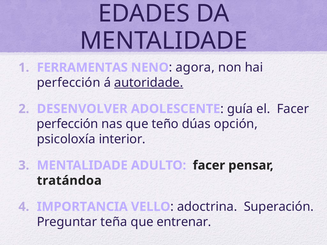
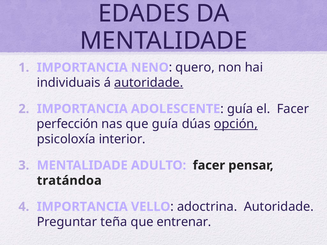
FERRAMENTAS at (82, 68): FERRAMENTAS -> IMPORTANCIA
agora: agora -> quero
perfección at (69, 83): perfección -> individuais
DESENVOLVER at (82, 109): DESENVOLVER -> IMPORTANCIA
que teño: teño -> guía
opción underline: none -> present
adoctrina Superación: Superación -> Autoridade
